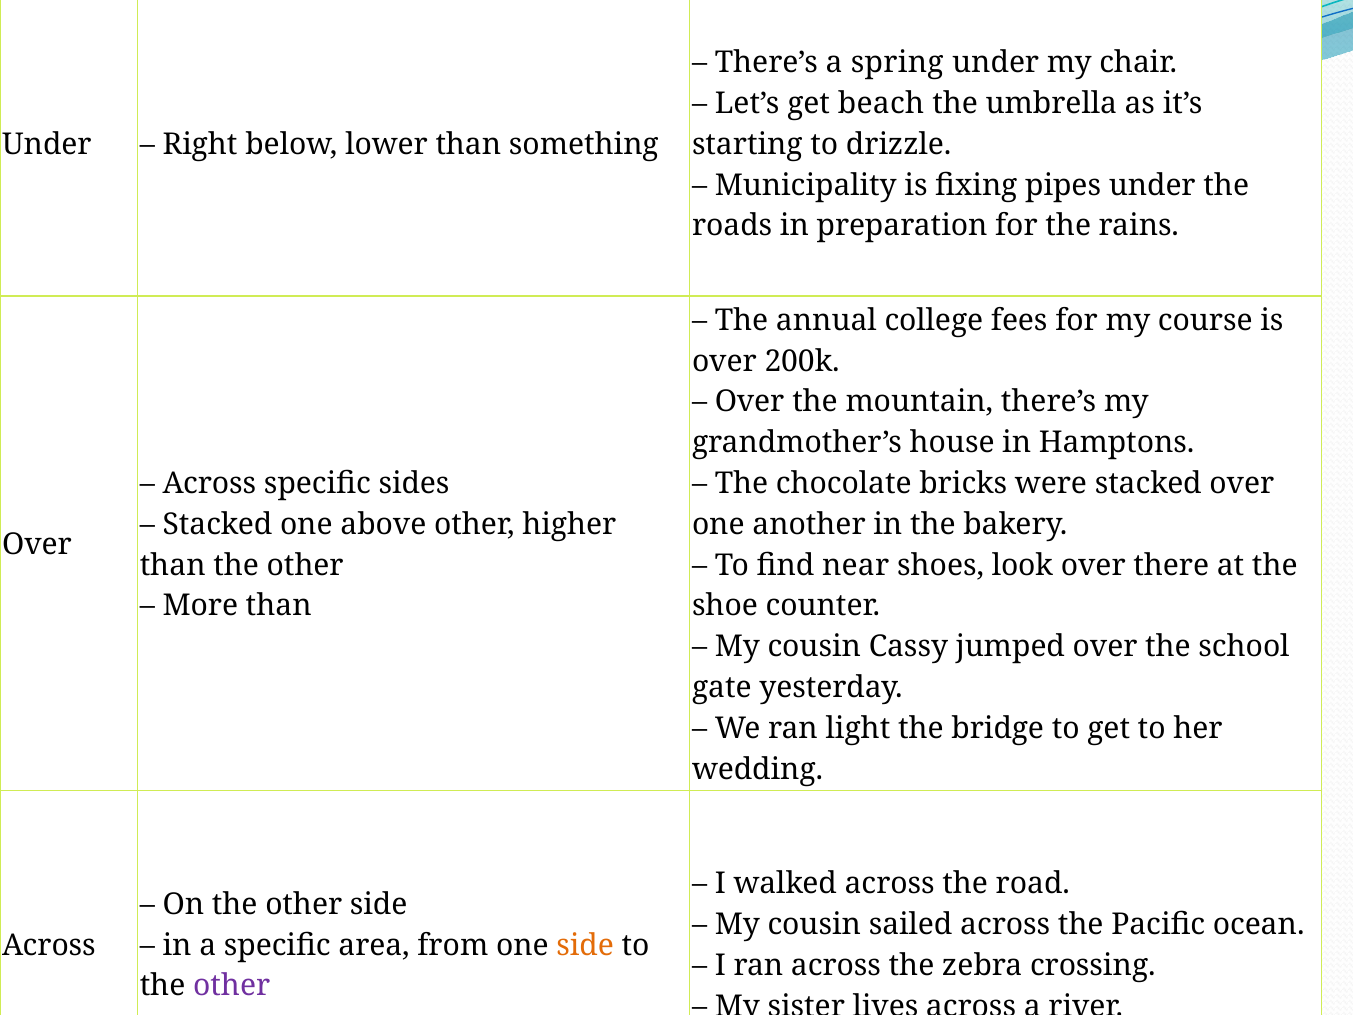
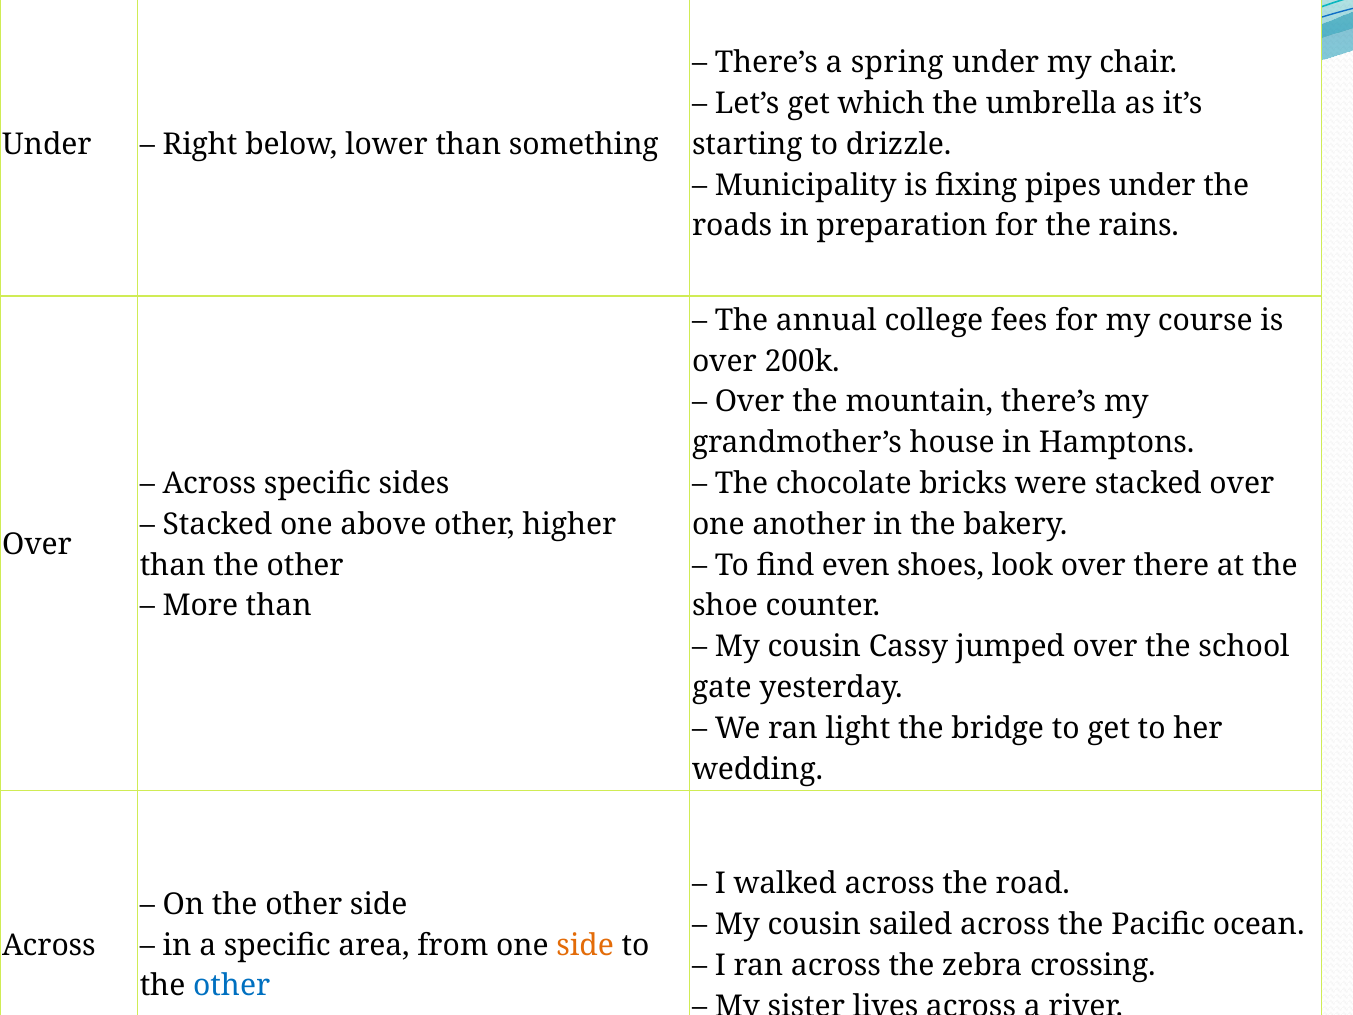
beach: beach -> which
near: near -> even
other at (232, 986) colour: purple -> blue
